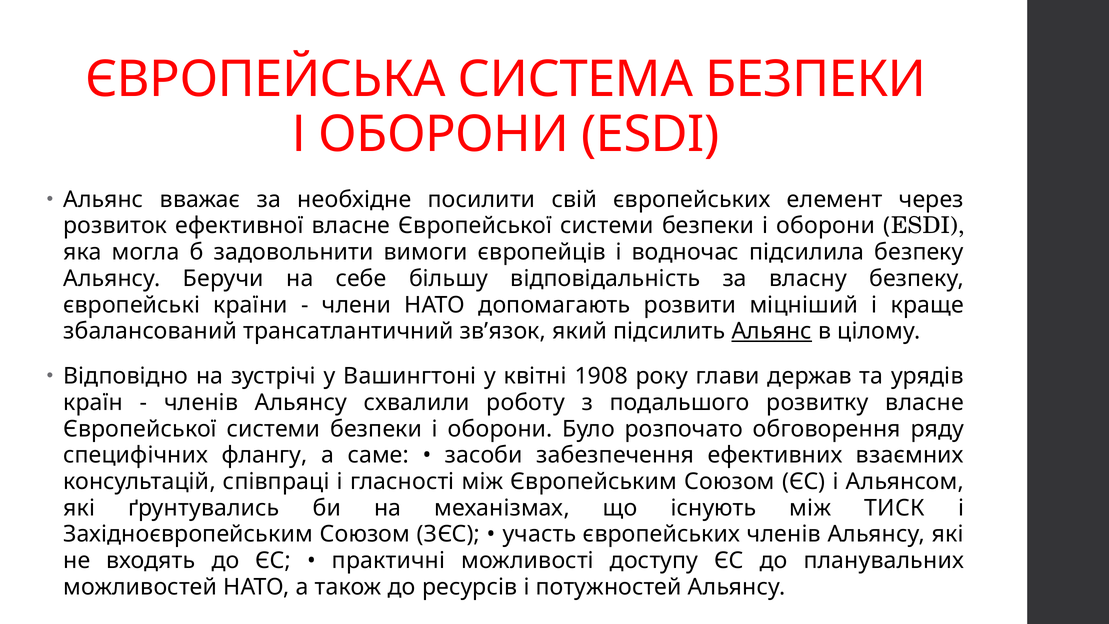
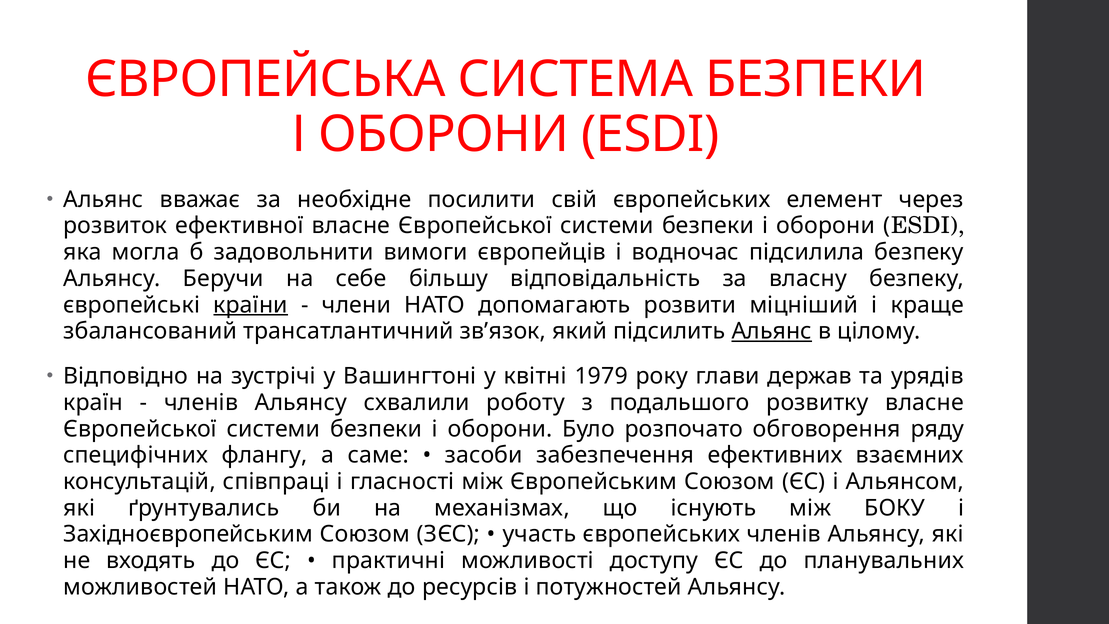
країни underline: none -> present
1908: 1908 -> 1979
ТИСК: ТИСК -> БОКУ
